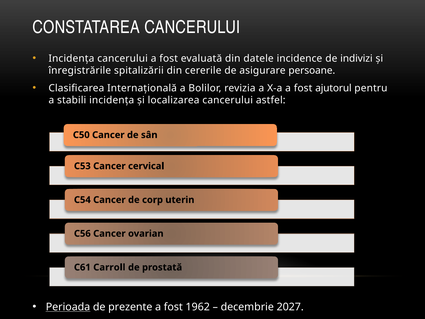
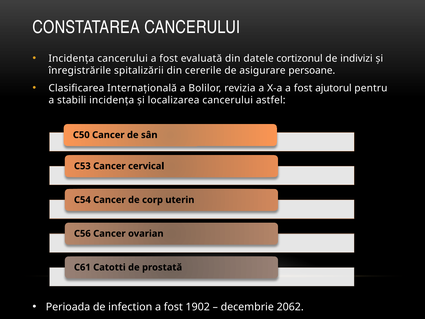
incidence: incidence -> cortizonul
Carroll: Carroll -> Catotti
Perioada underline: present -> none
prezente: prezente -> infection
1962: 1962 -> 1902
2027: 2027 -> 2062
